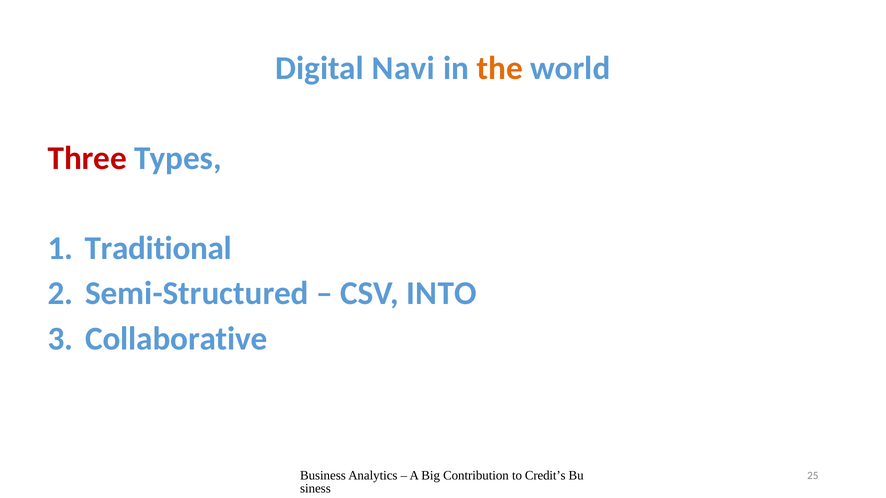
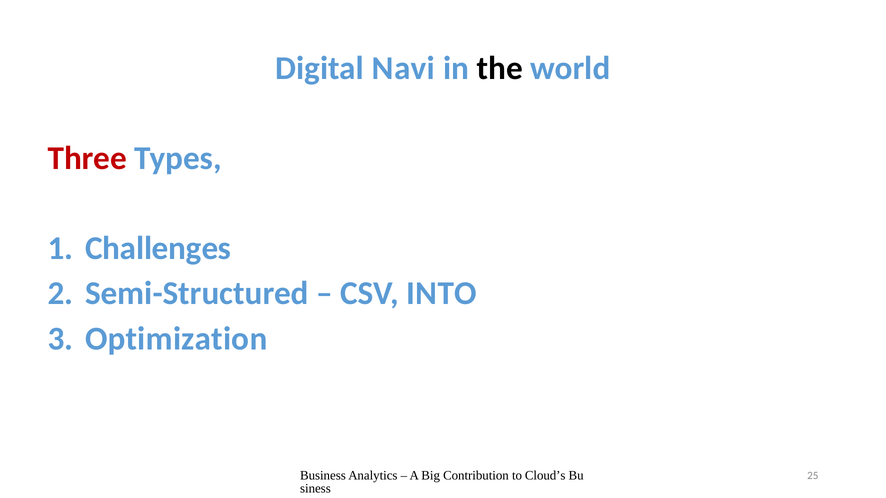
the colour: orange -> black
Traditional: Traditional -> Challenges
Collaborative: Collaborative -> Optimization
Credit’s: Credit’s -> Cloud’s
